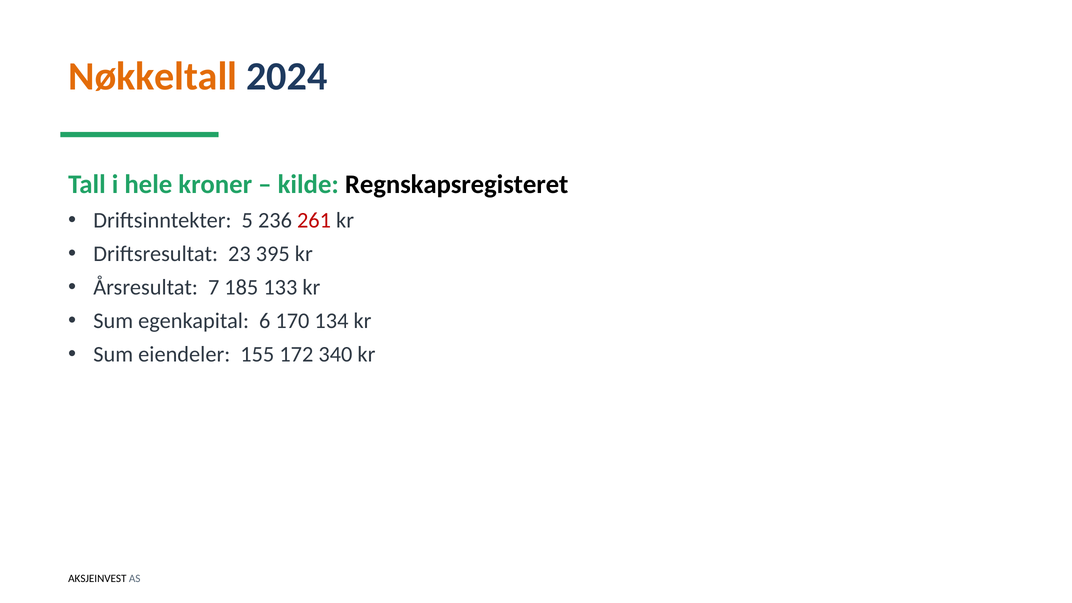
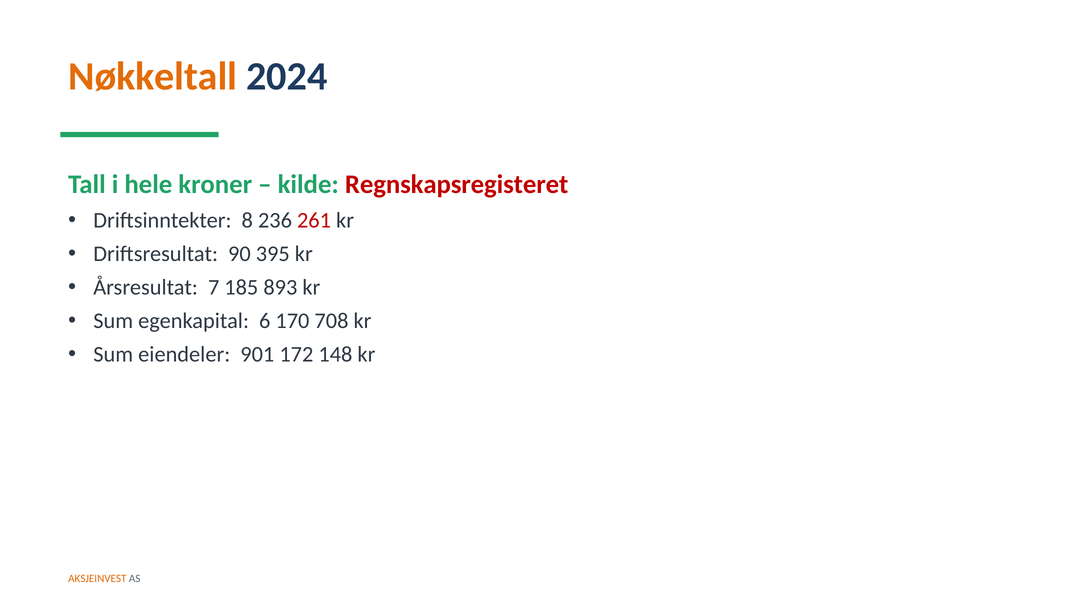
Regnskapsregisteret colour: black -> red
5: 5 -> 8
23: 23 -> 90
133: 133 -> 893
134: 134 -> 708
155: 155 -> 901
340: 340 -> 148
AKSJEINVEST colour: black -> orange
